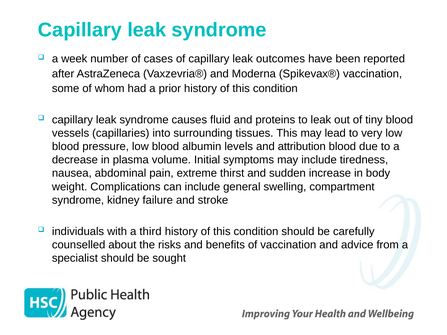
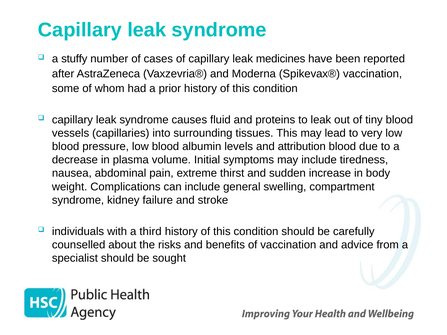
week: week -> stuffy
outcomes: outcomes -> medicines
